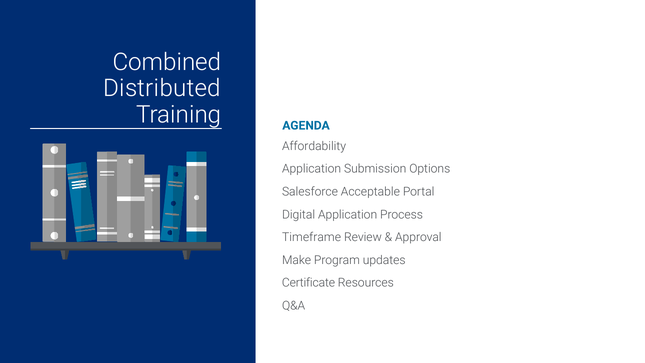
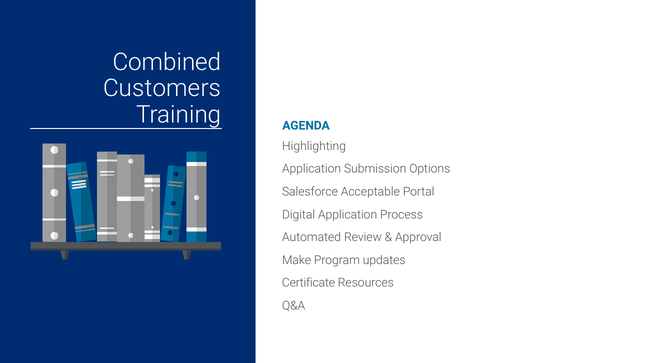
Distributed: Distributed -> Customers
Affordability: Affordability -> Highlighting
Timeframe: Timeframe -> Automated
